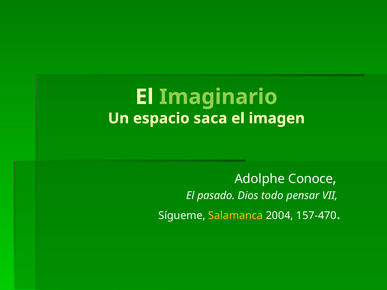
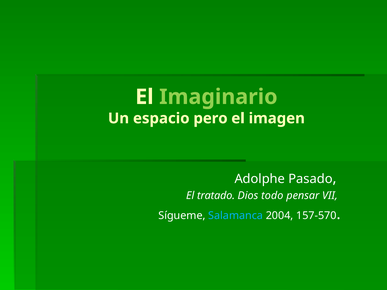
saca: saca -> pero
Conoce: Conoce -> Pasado
pasado: pasado -> tratado
Salamanca colour: yellow -> light blue
157-470: 157-470 -> 157-570
